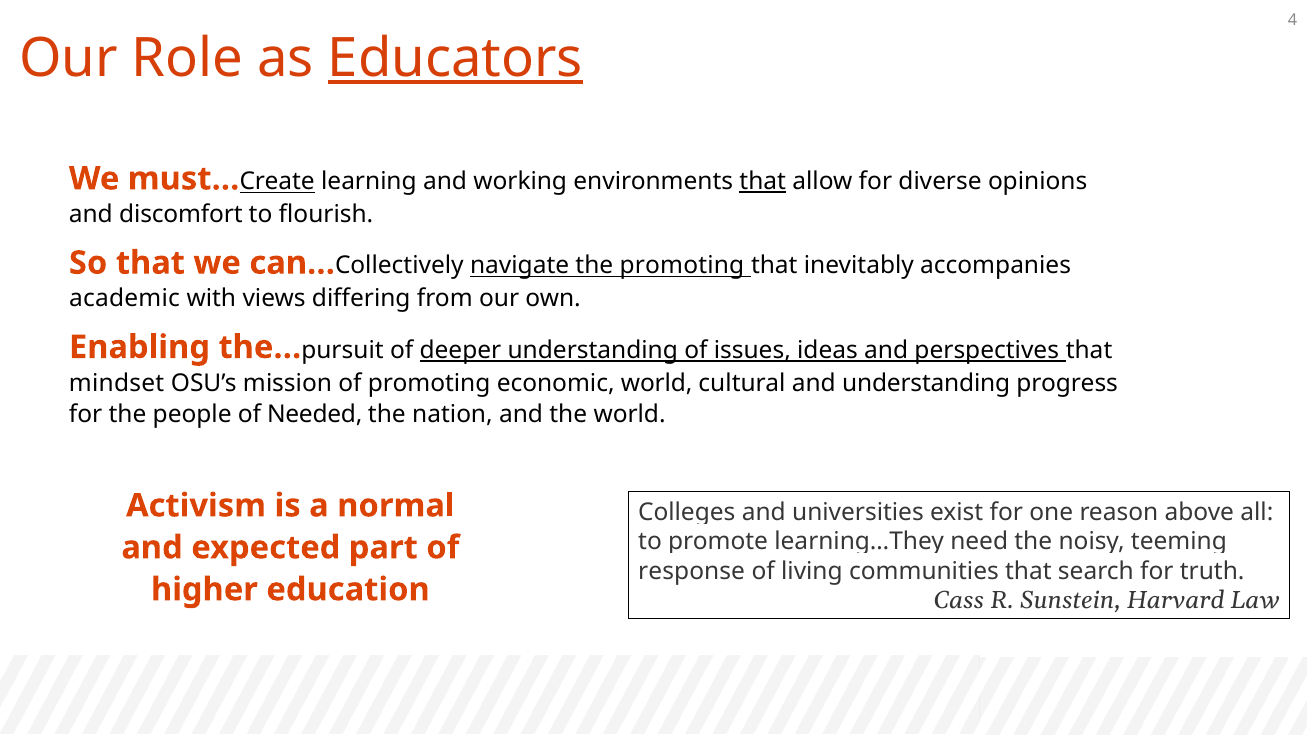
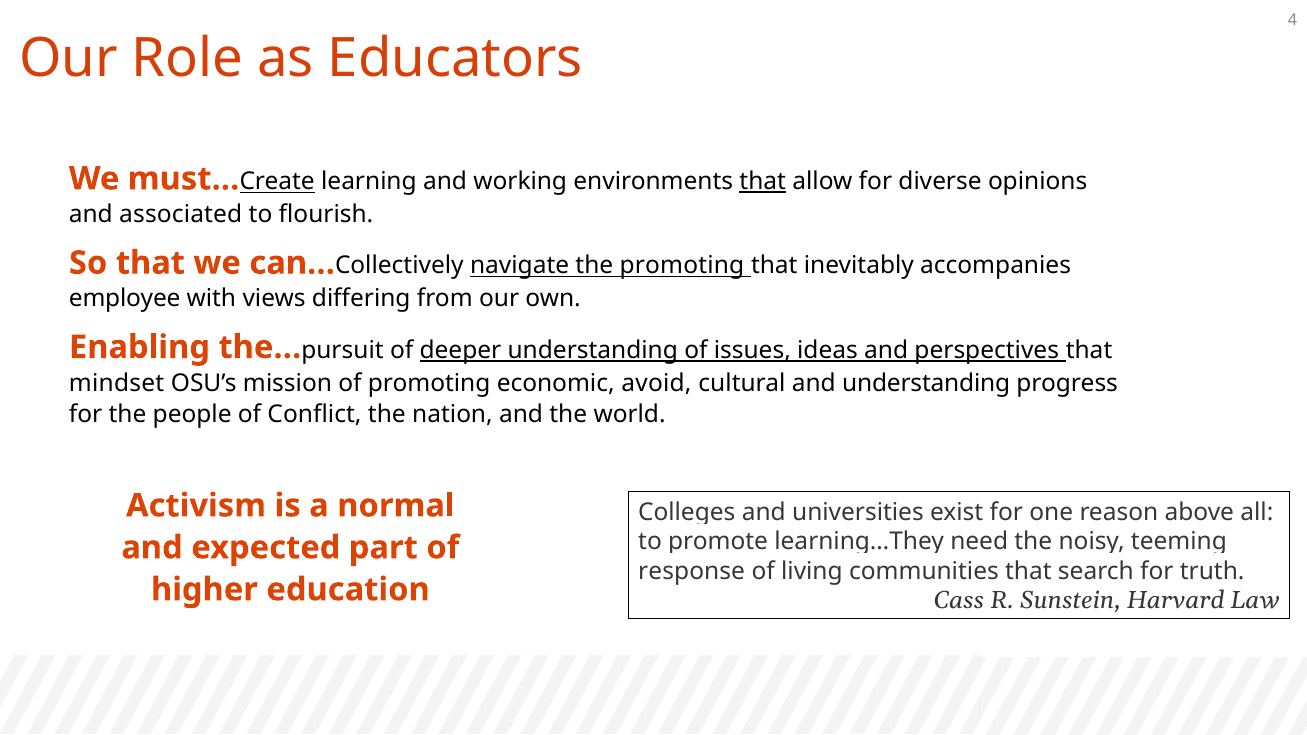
Educators underline: present -> none
discomfort: discomfort -> associated
academic: academic -> employee
economic world: world -> avoid
Needed: Needed -> Conflict
